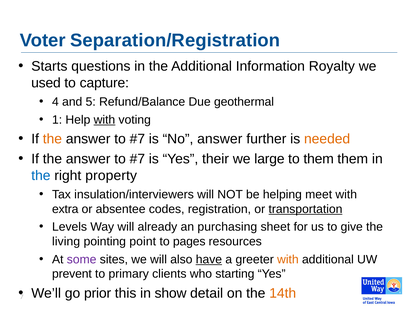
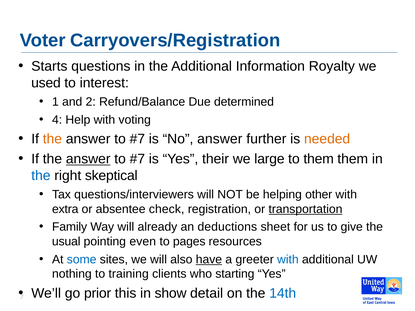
Separation/Registration: Separation/Registration -> Carryovers/Registration
capture: capture -> interest
4: 4 -> 1
5: 5 -> 2
geothermal: geothermal -> determined
1: 1 -> 4
with at (104, 120) underline: present -> none
answer at (88, 159) underline: none -> present
property: property -> skeptical
insulation/interviewers: insulation/interviewers -> questions/interviewers
meet: meet -> other
codes: codes -> check
Levels: Levels -> Family
purchasing: purchasing -> deductions
living: living -> usual
point: point -> even
some colour: purple -> blue
with at (288, 260) colour: orange -> blue
prevent: prevent -> nothing
primary: primary -> training
14th colour: orange -> blue
